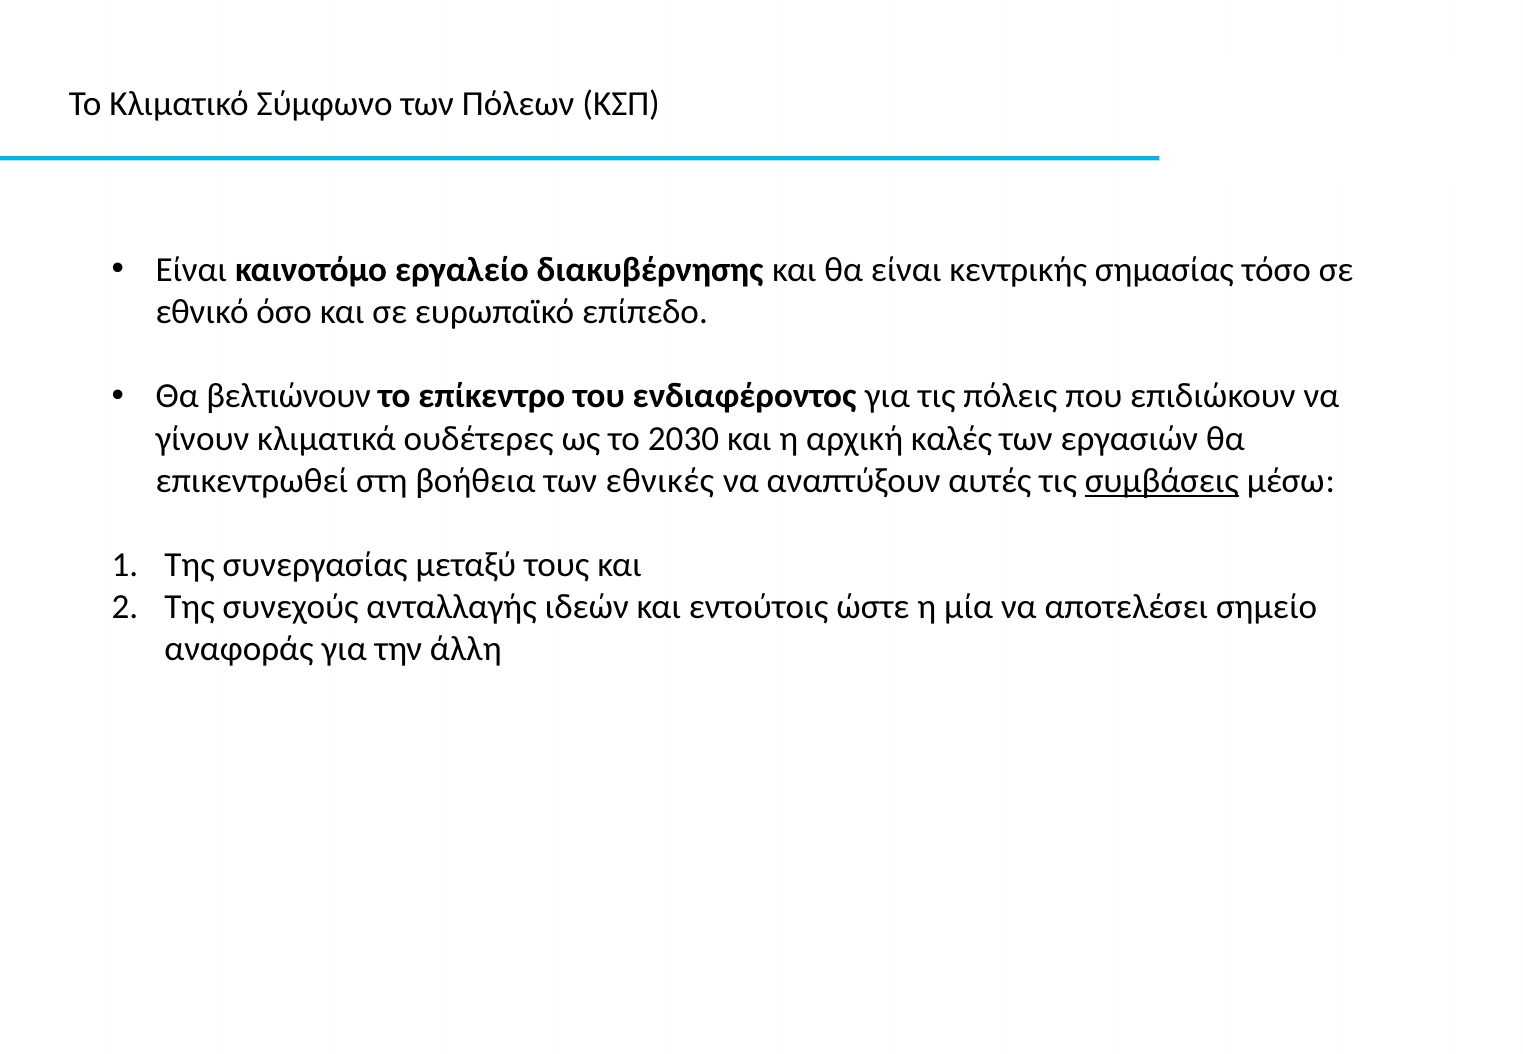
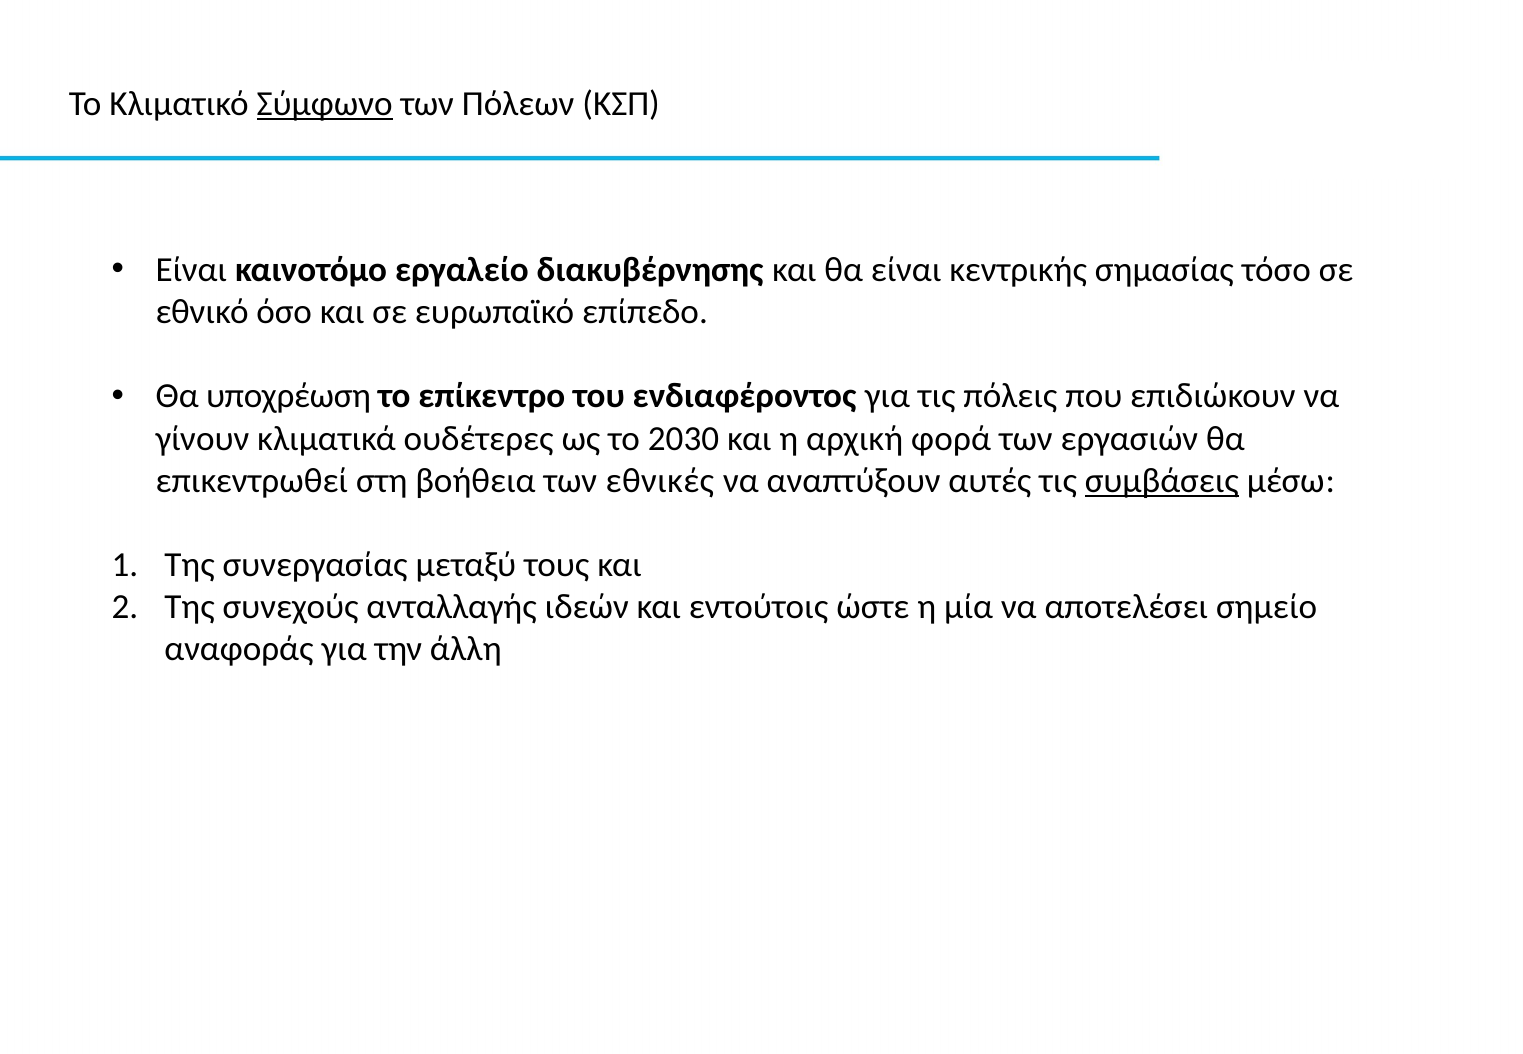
Σύμφωνο underline: none -> present
βελτιώνουν: βελτιώνουν -> υποχρέωση
καλές: καλές -> φορά
